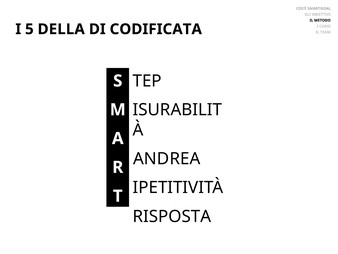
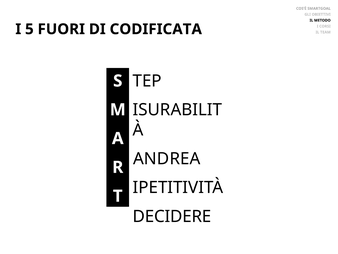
DELLA: DELLA -> FUORI
RISPOSTA: RISPOSTA -> DECIDERE
